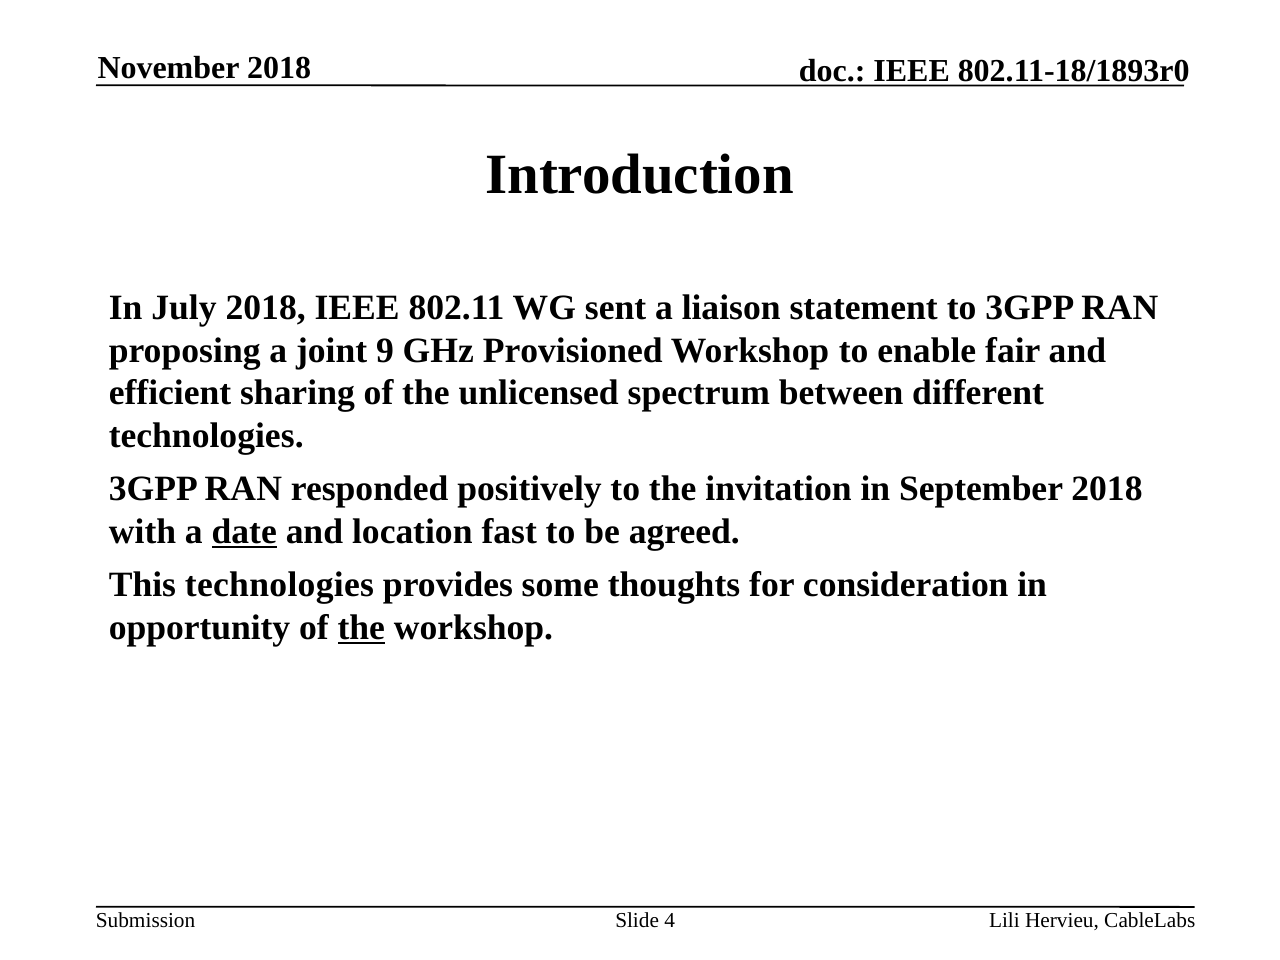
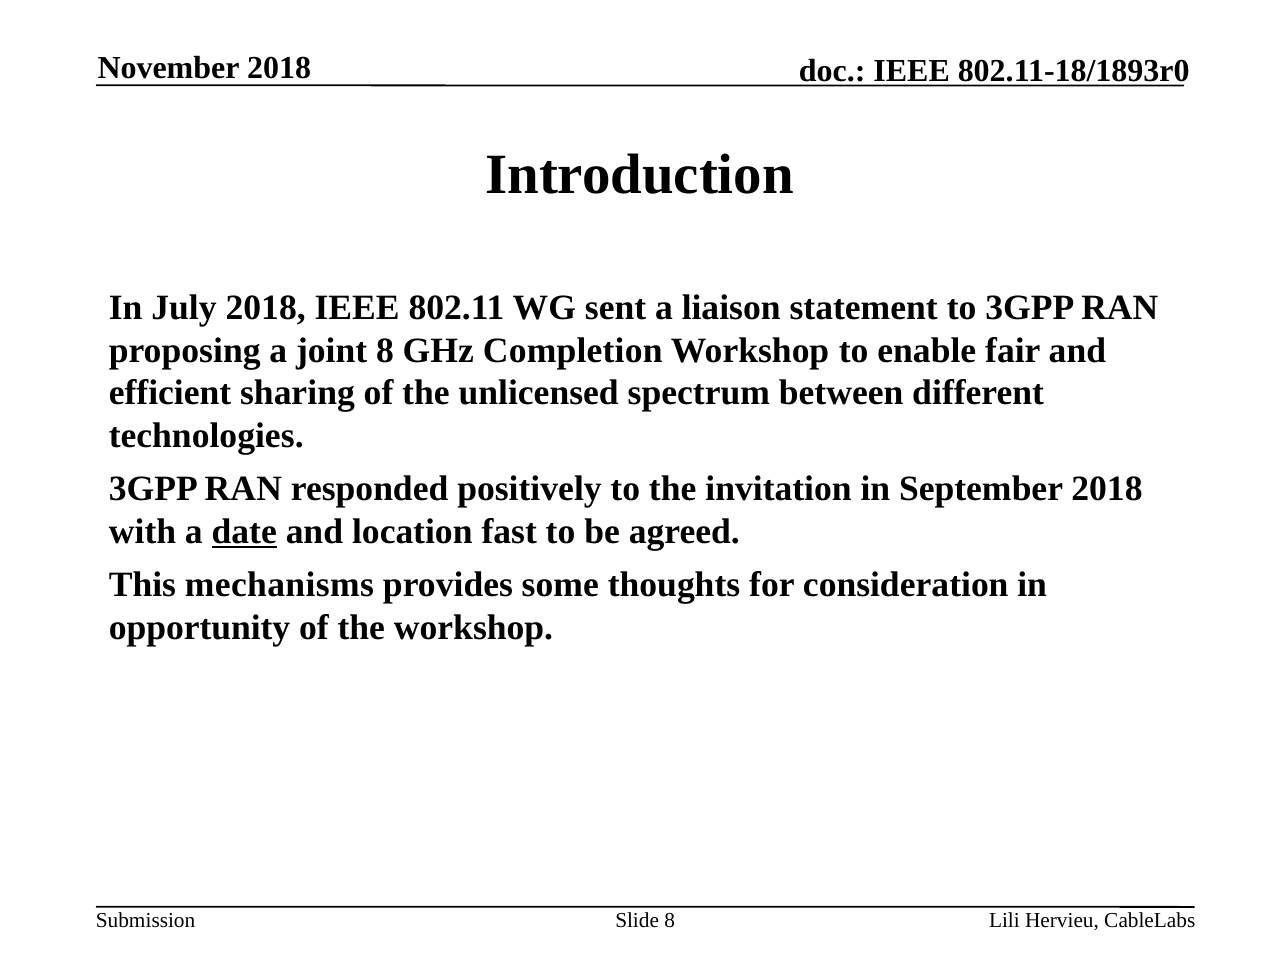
joint 9: 9 -> 8
Provisioned: Provisioned -> Completion
This technologies: technologies -> mechanisms
the at (361, 628) underline: present -> none
Slide 4: 4 -> 8
